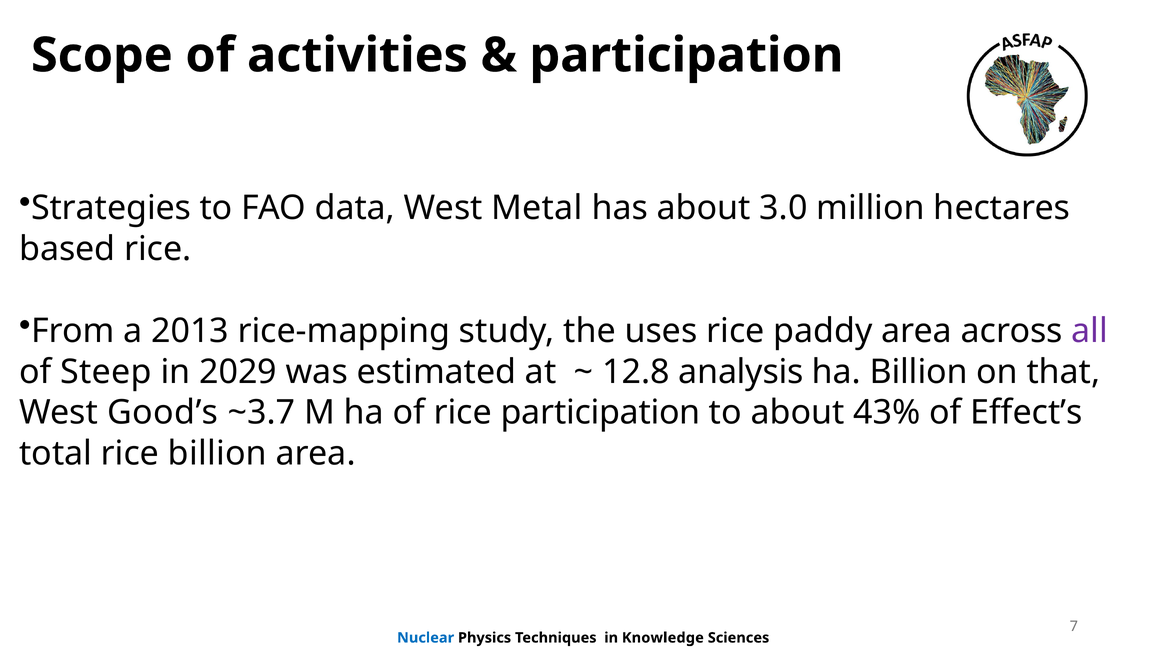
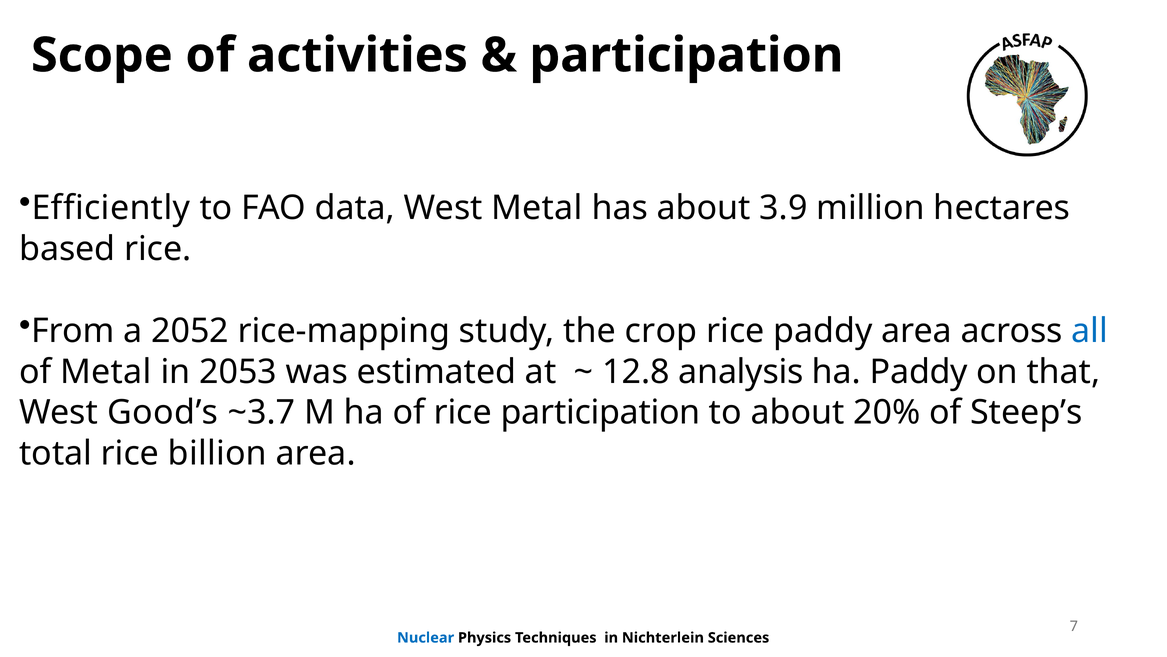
Strategies: Strategies -> Efficiently
3.0: 3.0 -> 3.9
2013: 2013 -> 2052
uses: uses -> crop
all colour: purple -> blue
of Steep: Steep -> Metal
2029: 2029 -> 2053
ha Billion: Billion -> Paddy
43%: 43% -> 20%
Effect’s: Effect’s -> Steep’s
Knowledge: Knowledge -> Nichterlein
